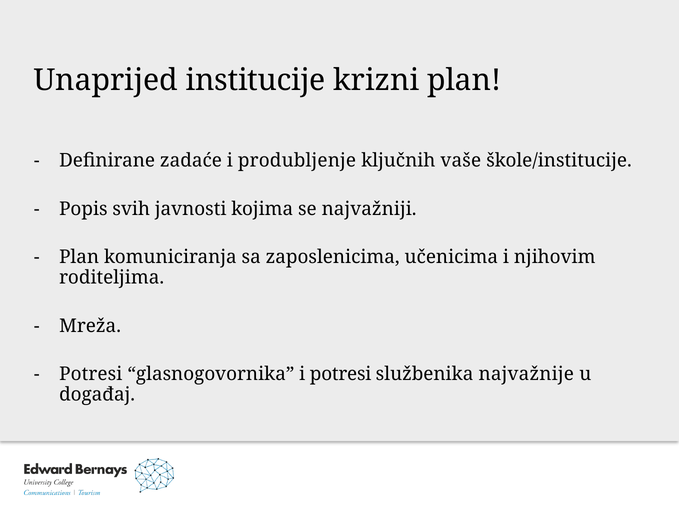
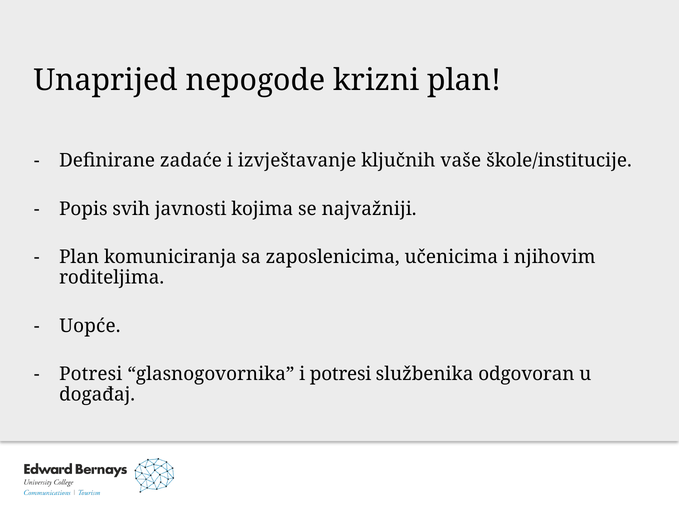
institucije: institucije -> nepogode
produbljenje: produbljenje -> izvještavanje
Mreža: Mreža -> Uopće
najvažnije: najvažnije -> odgovoran
